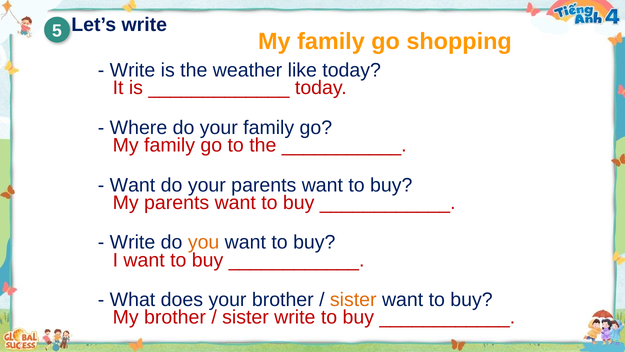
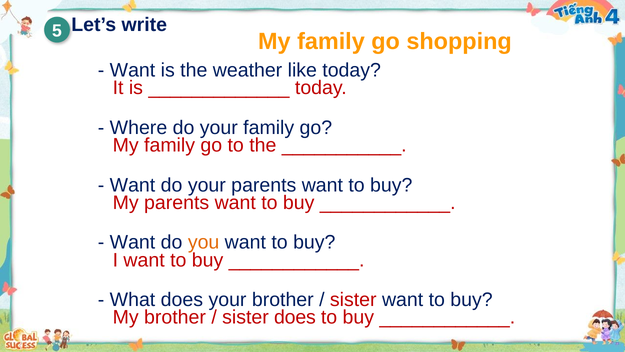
Write at (132, 70): Write -> Want
Write at (132, 242): Write -> Want
sister at (353, 299) colour: orange -> red
sister write: write -> does
